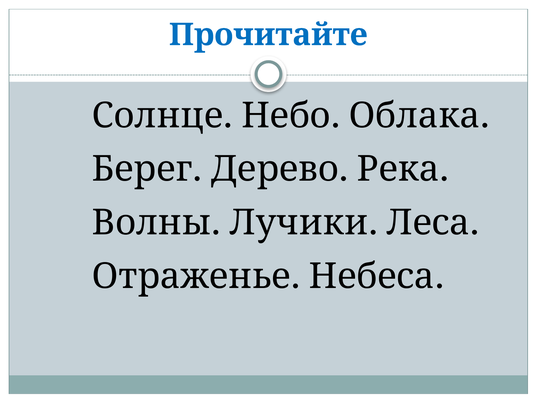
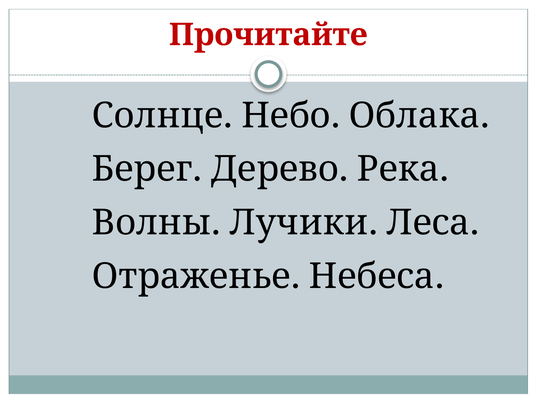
Прочитайте colour: blue -> red
